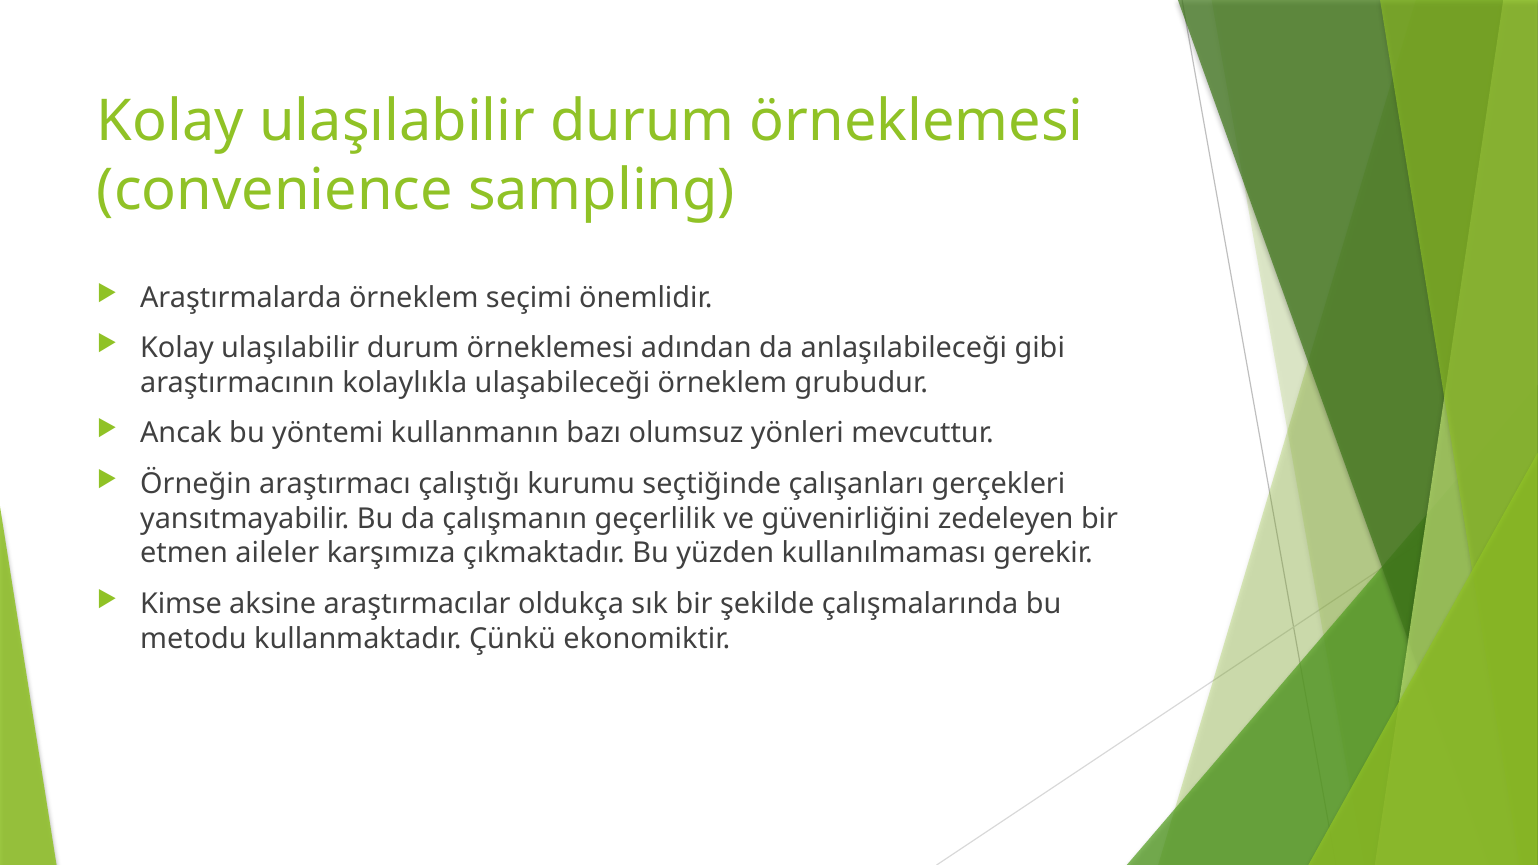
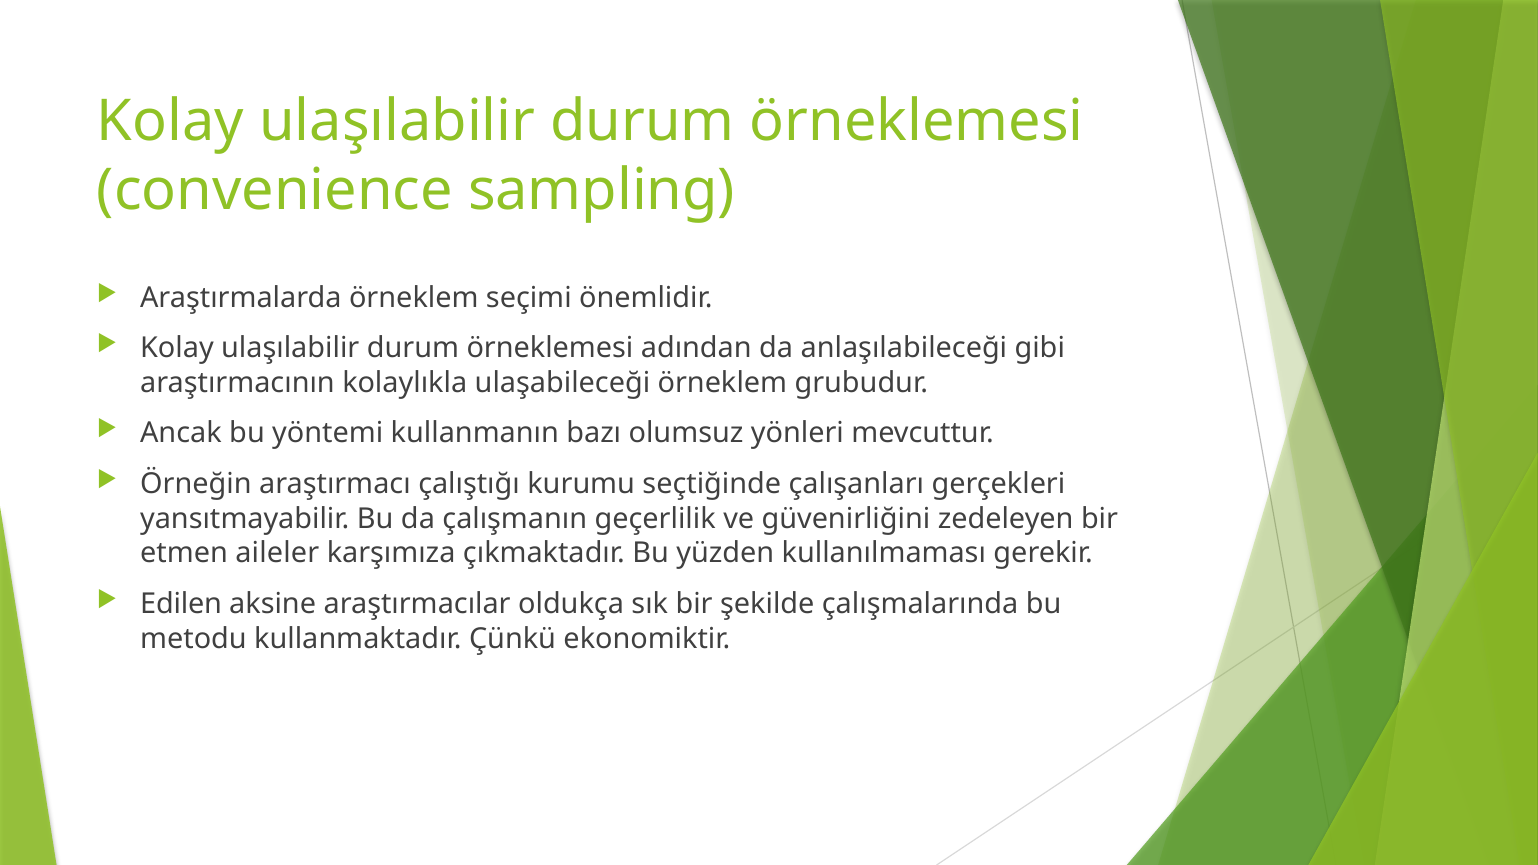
Kimse: Kimse -> Edilen
